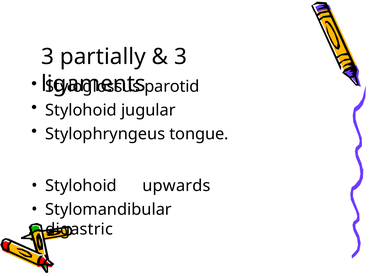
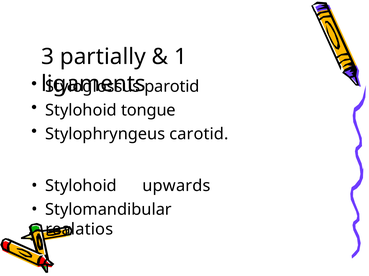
3 at (181, 57): 3 -> 1
jugular: jugular -> tongue
tongue: tongue -> carotid
digastric: digastric -> realatios
